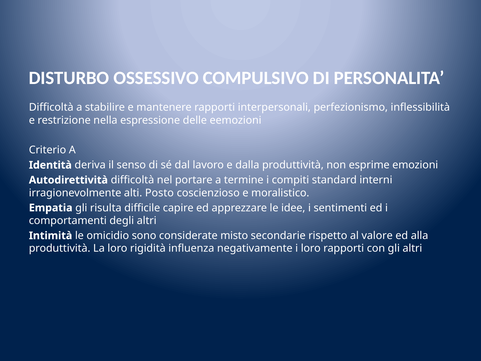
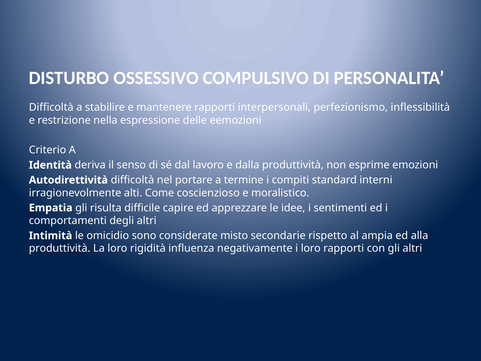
Posto: Posto -> Come
valore: valore -> ampia
